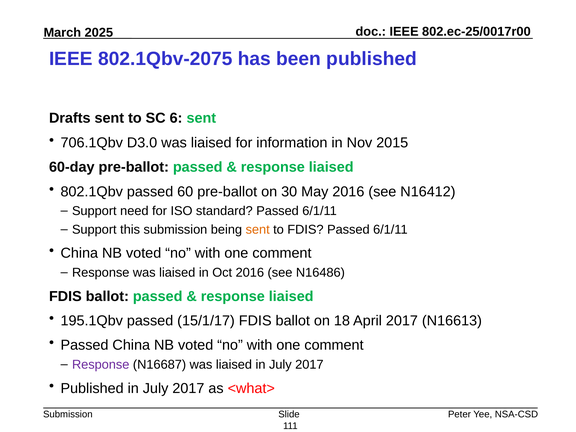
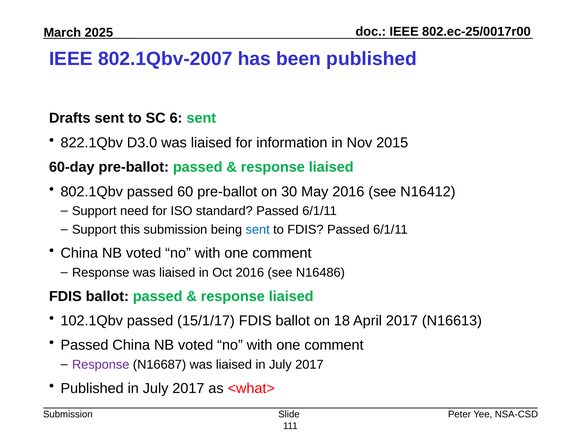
802.1Qbv-2075: 802.1Qbv-2075 -> 802.1Qbv-2007
706.1Qbv: 706.1Qbv -> 822.1Qbv
sent at (258, 230) colour: orange -> blue
195.1Qbv: 195.1Qbv -> 102.1Qbv
